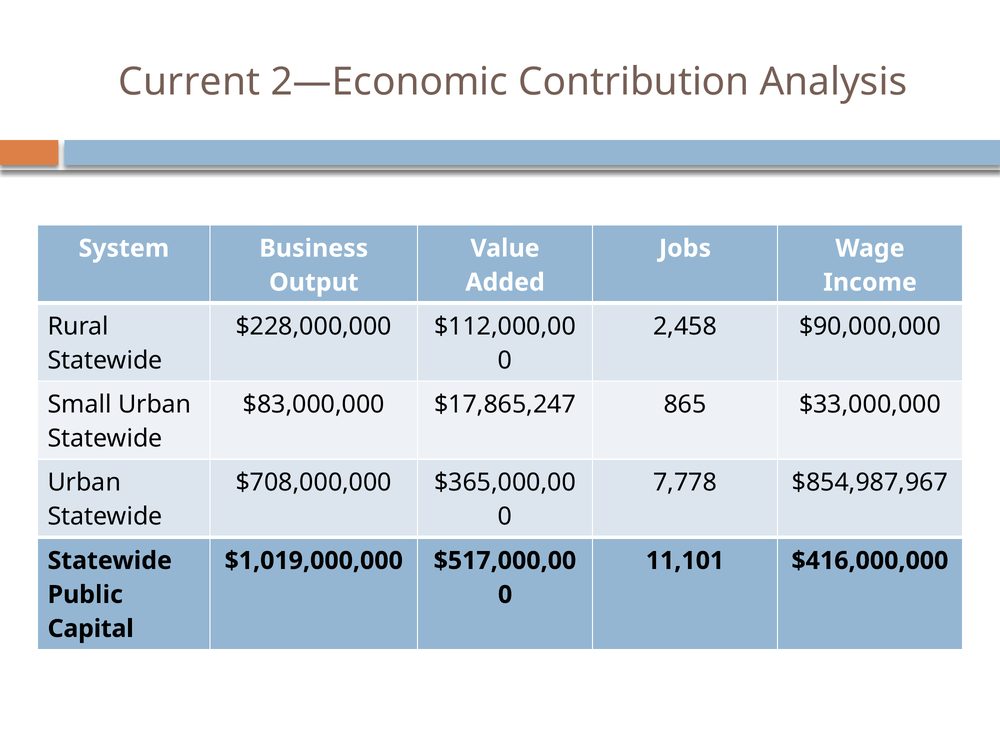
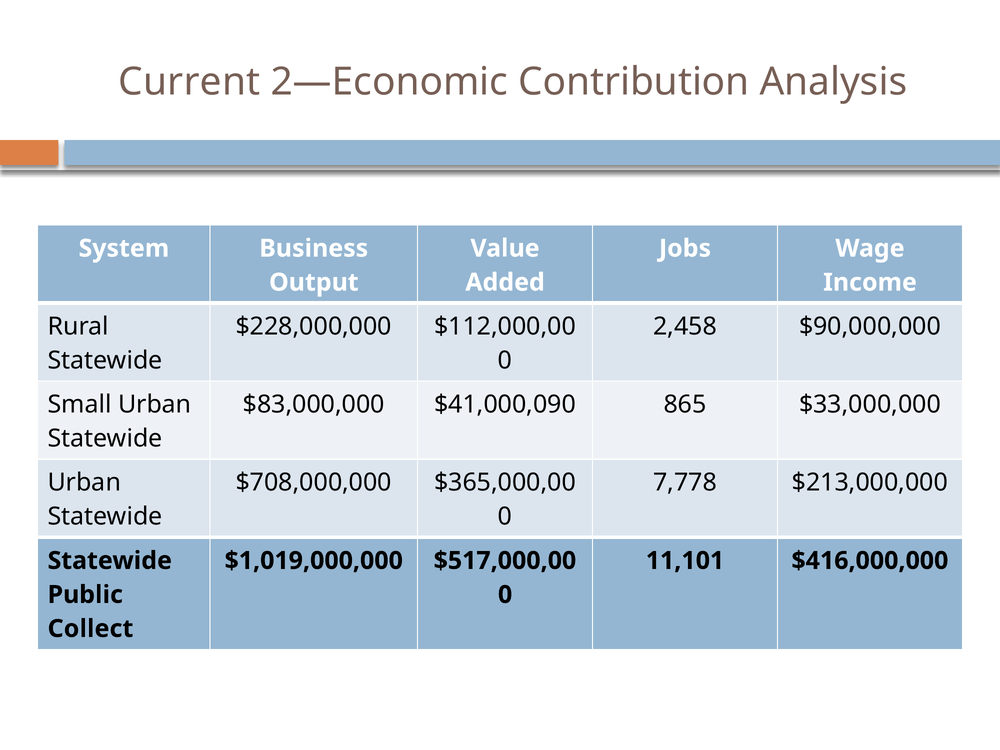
$17,865,247: $17,865,247 -> $41,000,090
$854,987,967: $854,987,967 -> $213,000,000
Capital: Capital -> Collect
